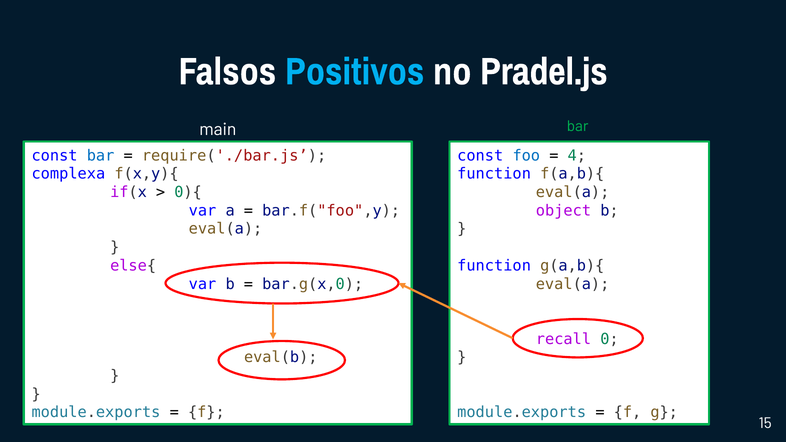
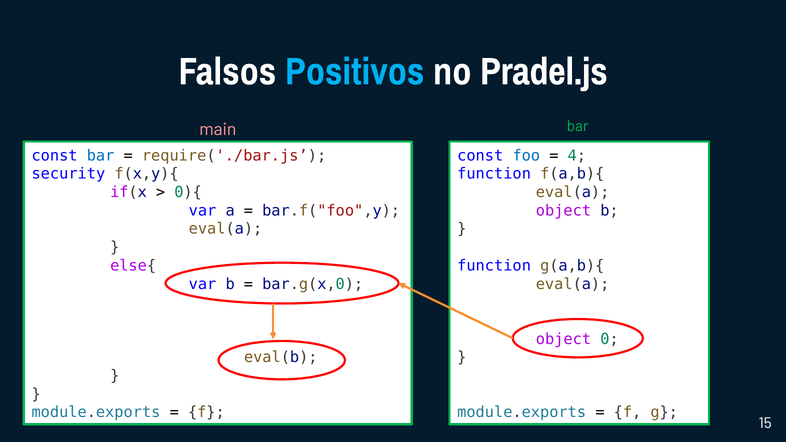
main colour: white -> pink
complexa: complexa -> security
recall at (563, 339): recall -> object
